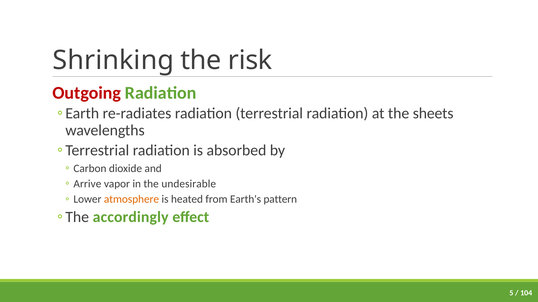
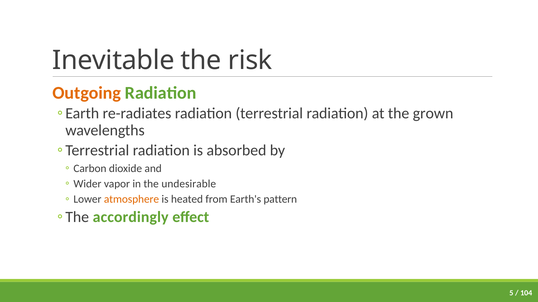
Shrinking: Shrinking -> Inevitable
Outgoing colour: red -> orange
sheets: sheets -> grown
Arrive: Arrive -> Wider
